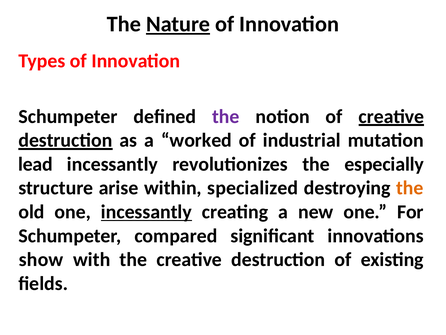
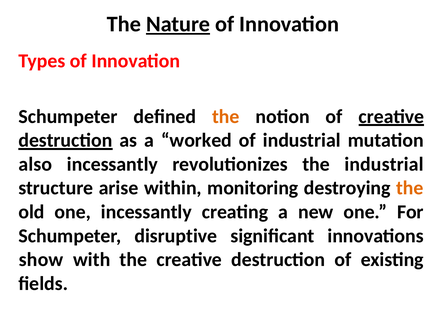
the at (226, 116) colour: purple -> orange
lead: lead -> also
the especially: especially -> industrial
specialized: specialized -> monitoring
incessantly at (146, 212) underline: present -> none
compared: compared -> disruptive
